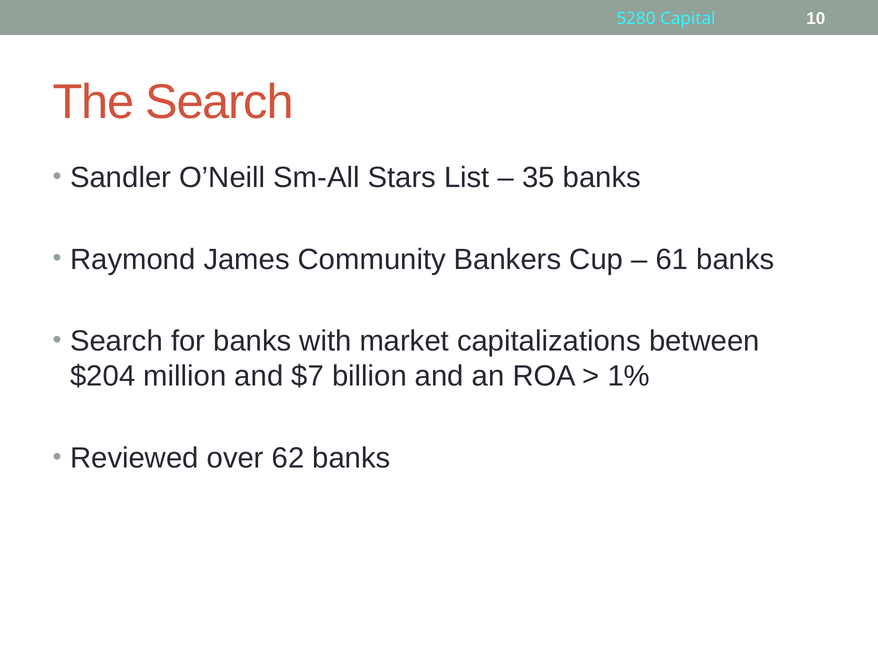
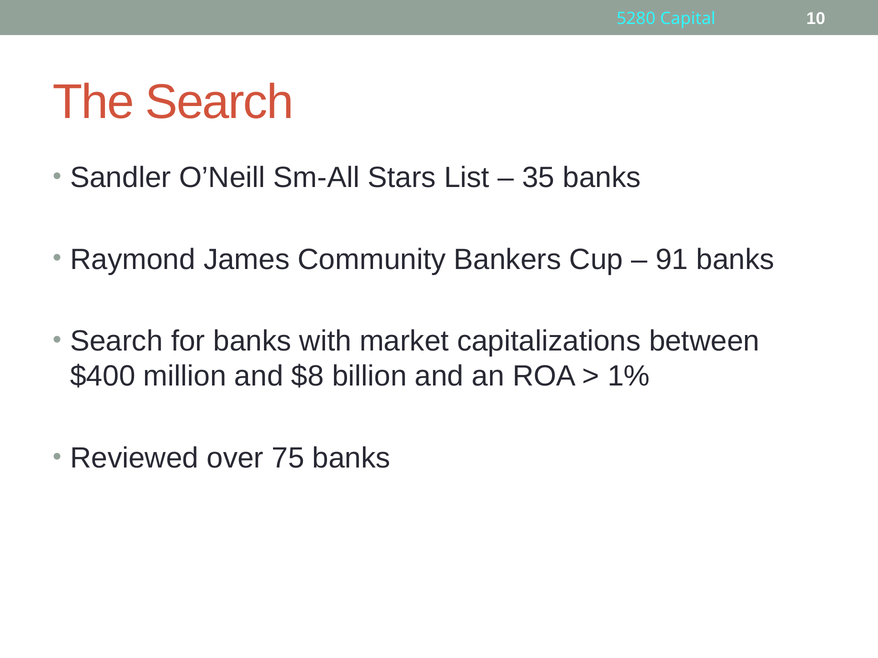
61: 61 -> 91
$204: $204 -> $400
$7: $7 -> $8
62: 62 -> 75
